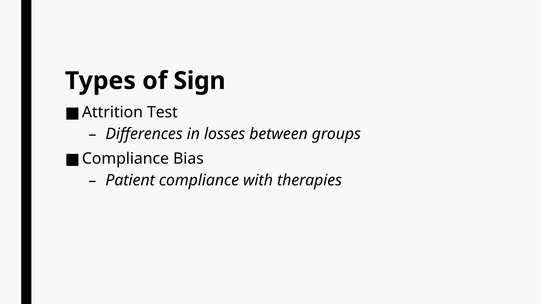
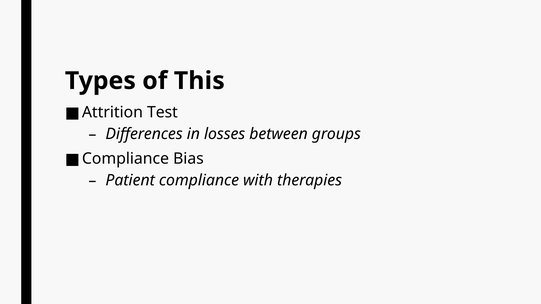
Sign: Sign -> This
